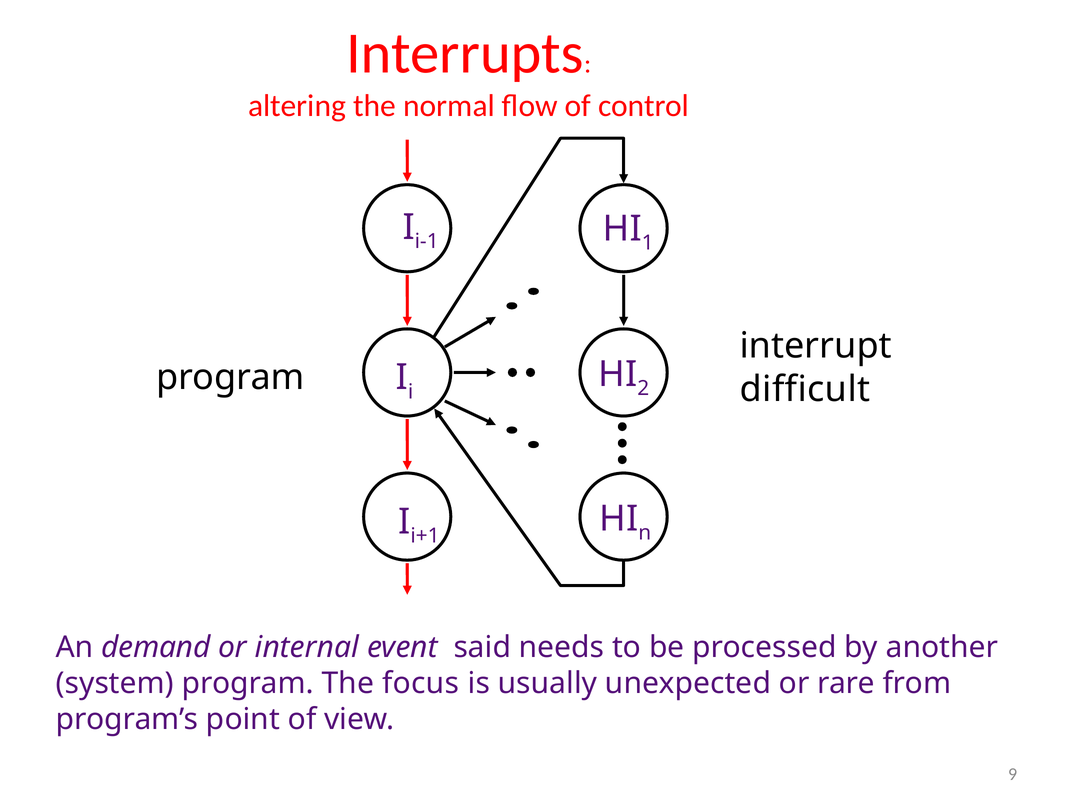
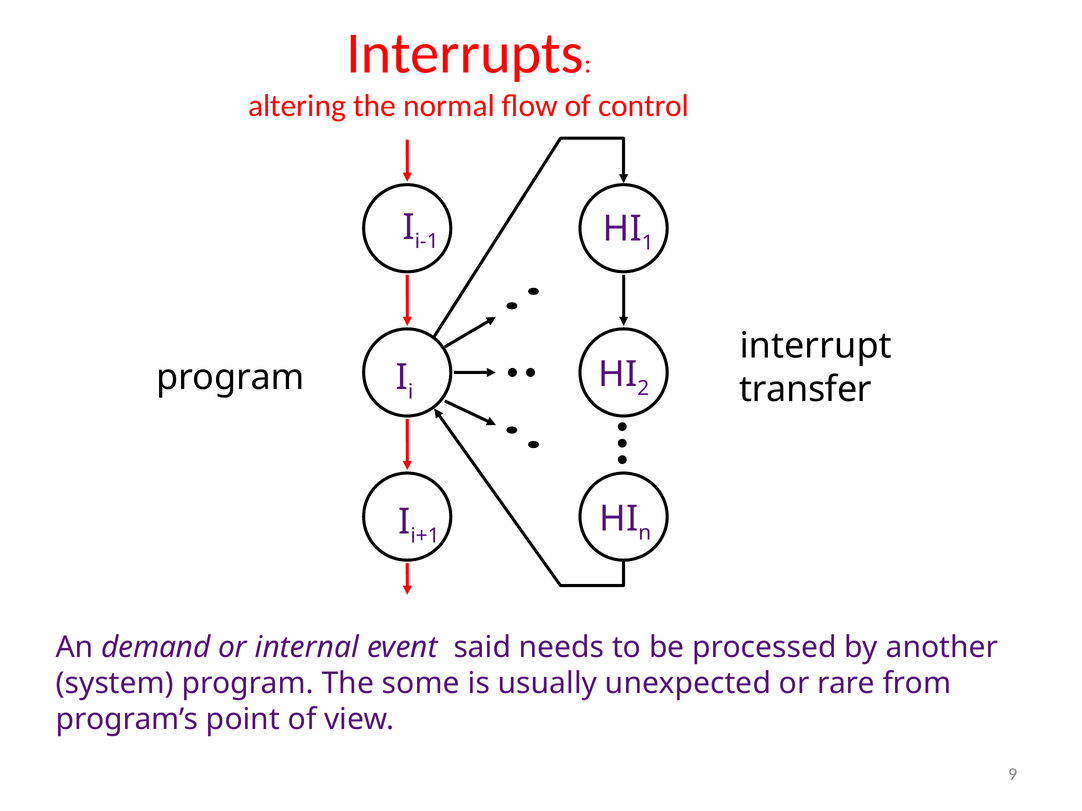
difficult: difficult -> transfer
focus: focus -> some
